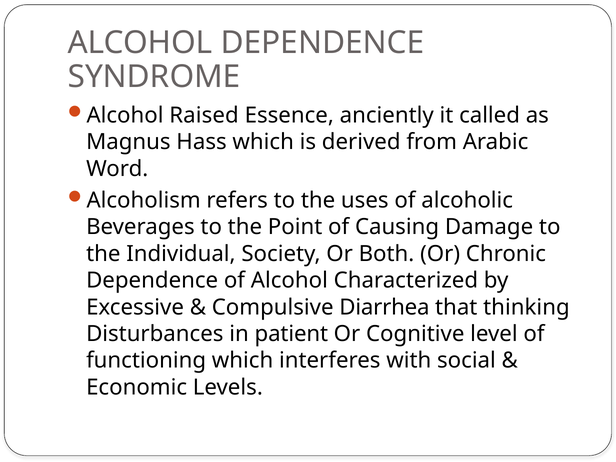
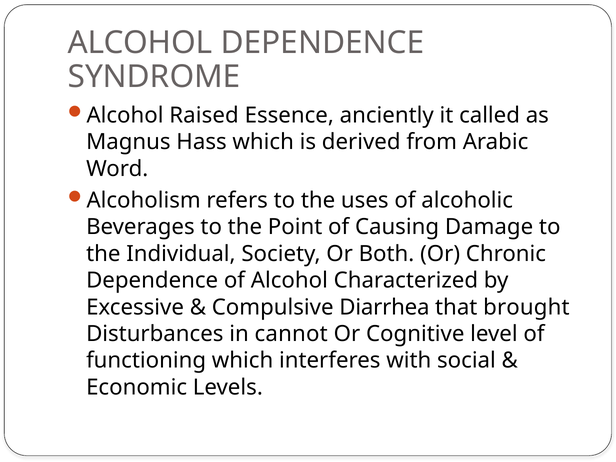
thinking: thinking -> brought
patient: patient -> cannot
